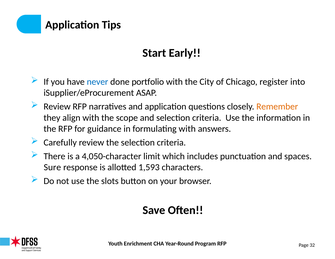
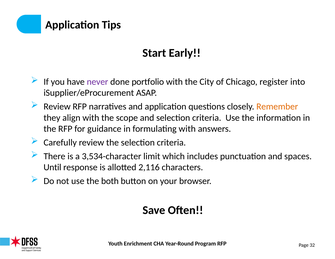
never colour: blue -> purple
4,050-character: 4,050-character -> 3,534-character
Sure: Sure -> Until
1,593: 1,593 -> 2,116
slots: slots -> both
